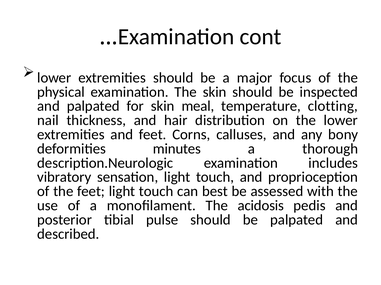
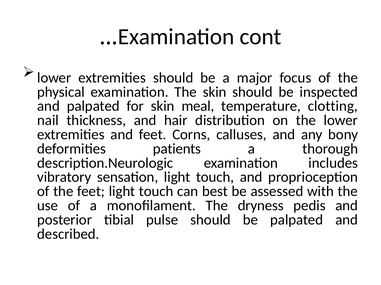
minutes: minutes -> patients
acidosis: acidosis -> dryness
